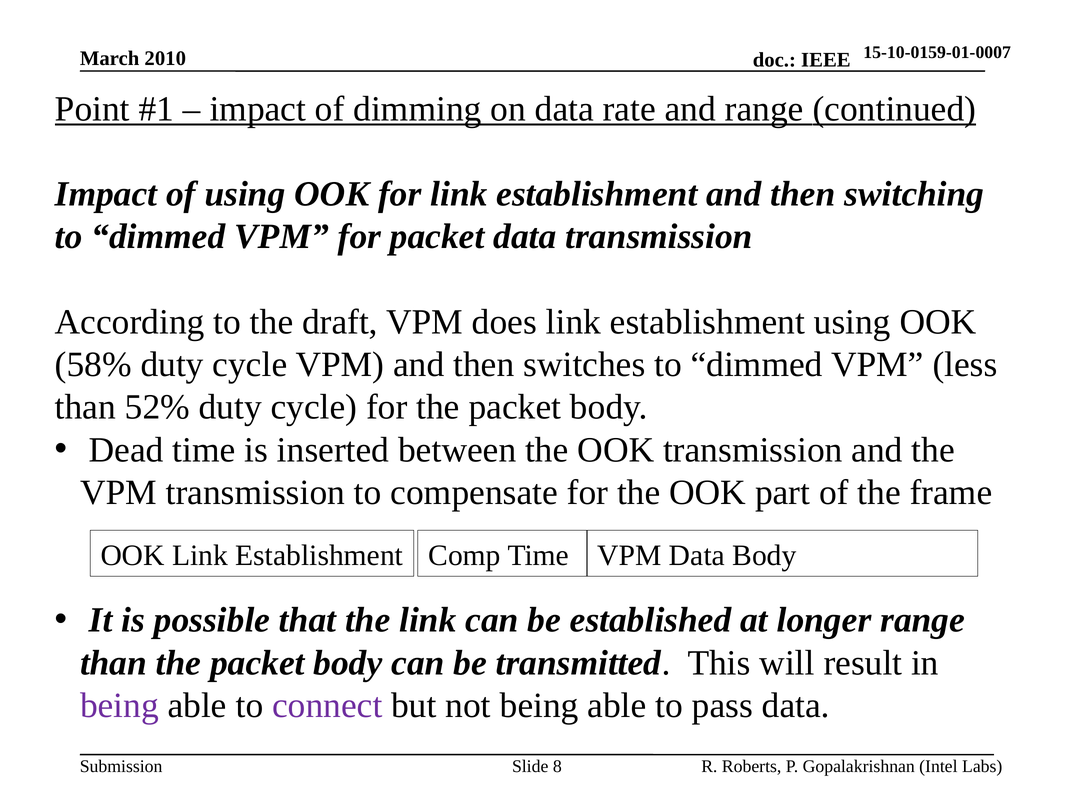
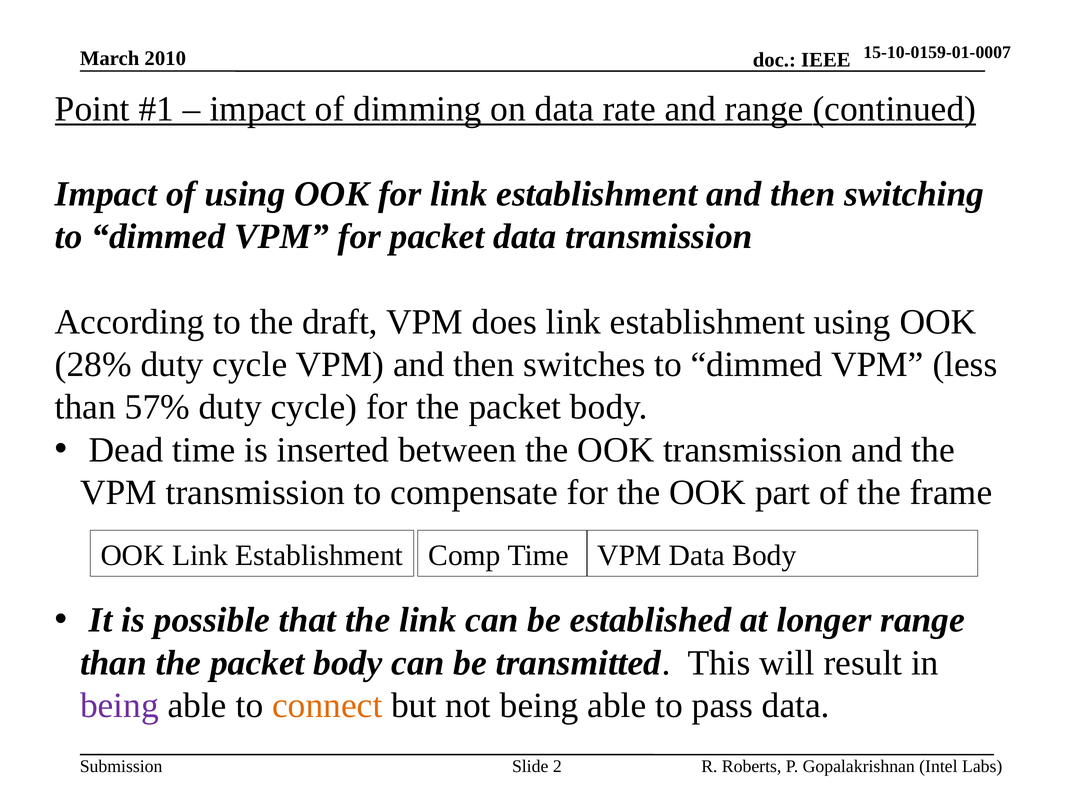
58%: 58% -> 28%
52%: 52% -> 57%
connect colour: purple -> orange
8: 8 -> 2
